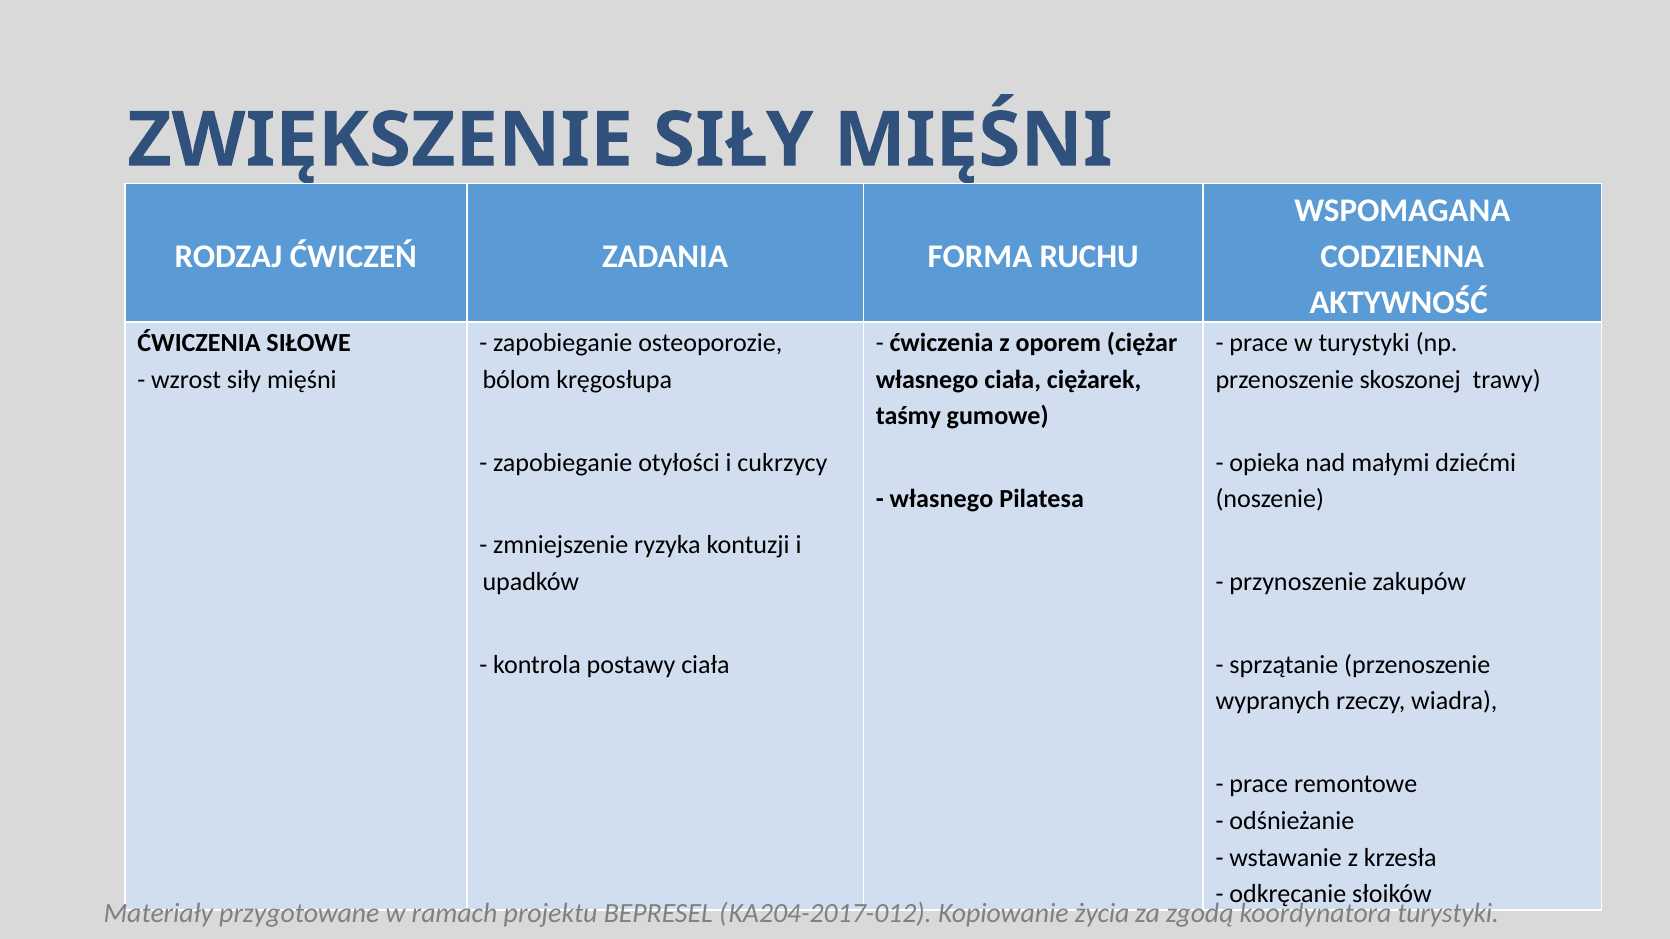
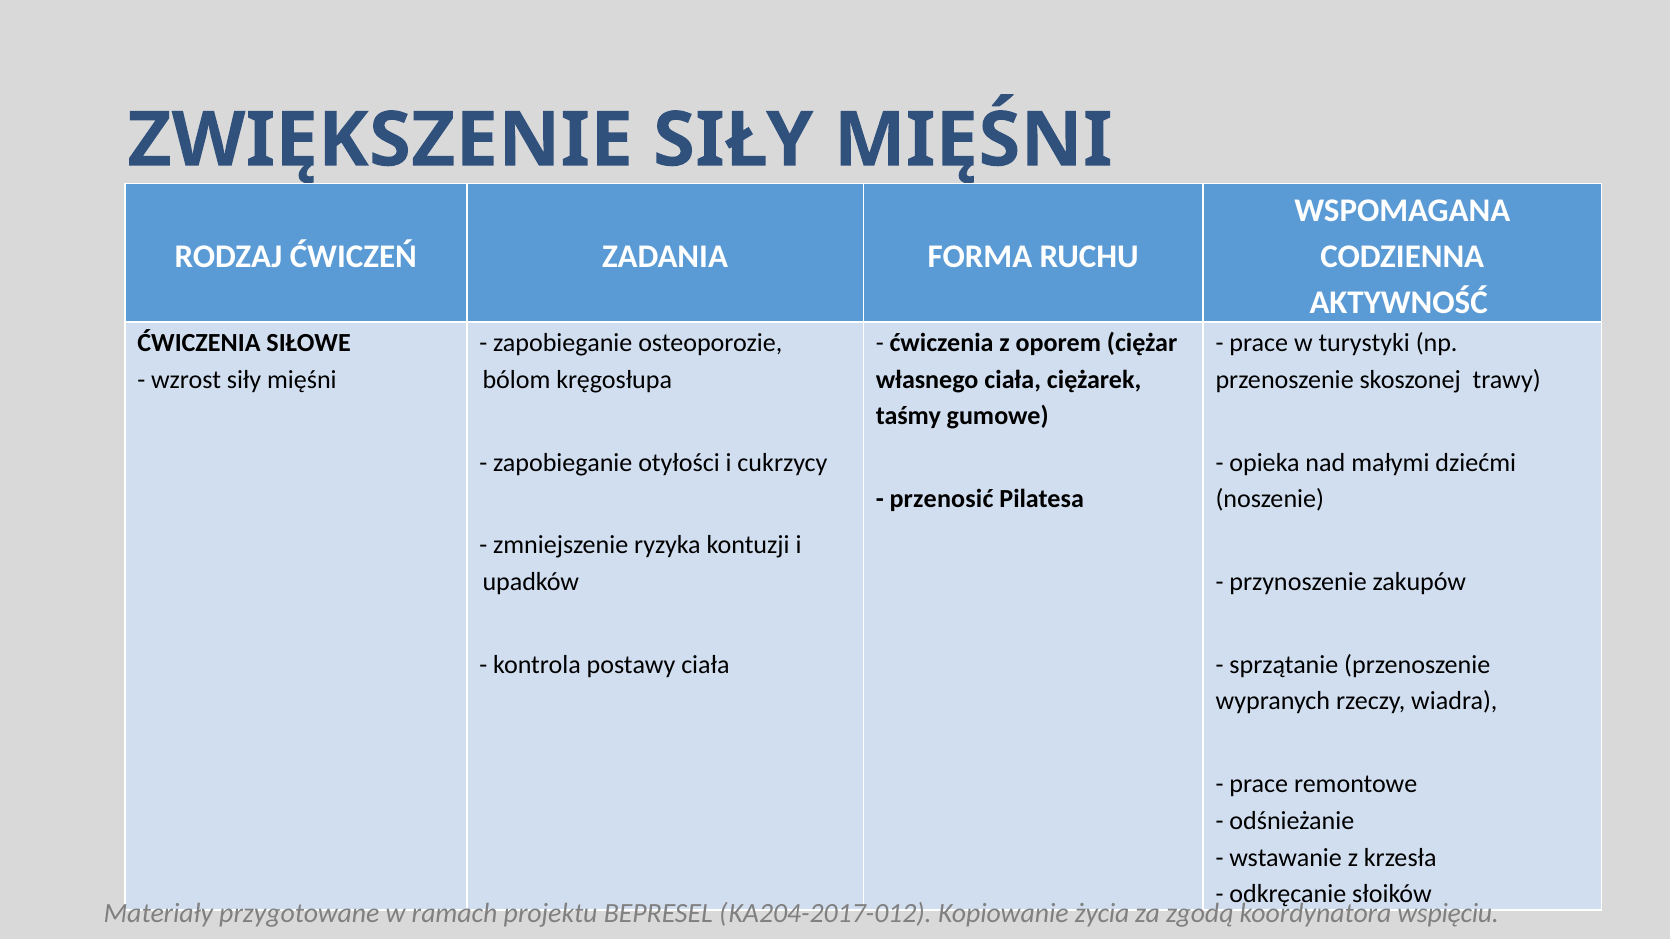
własnego at (942, 499): własnego -> przenosić
koordynatora turystyki: turystyki -> wspięciu
